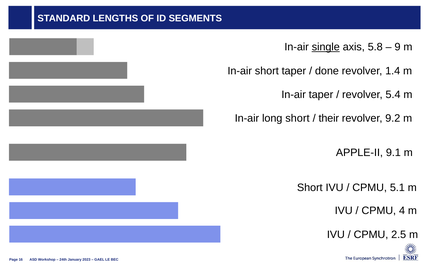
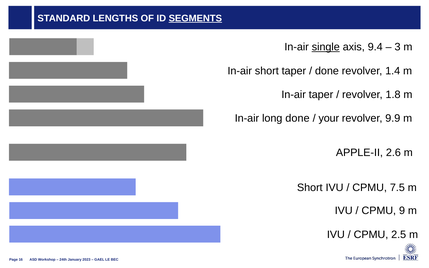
SEGMENTS underline: none -> present
5.8: 5.8 -> 9.4
9: 9 -> 3
5.4: 5.4 -> 1.8
long short: short -> done
their: their -> your
9.2: 9.2 -> 9.9
9.1: 9.1 -> 2.6
5.1: 5.1 -> 7.5
4: 4 -> 9
